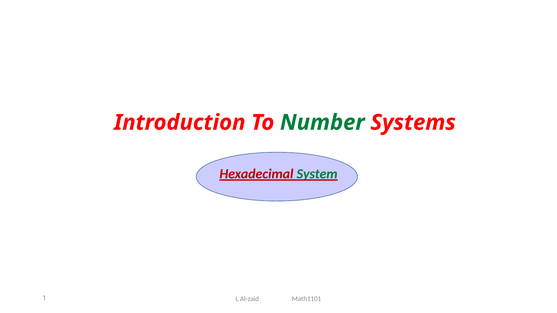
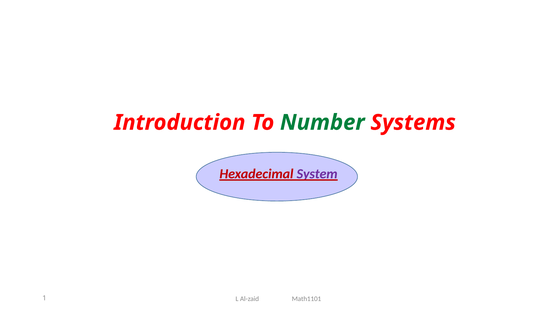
System colour: green -> purple
